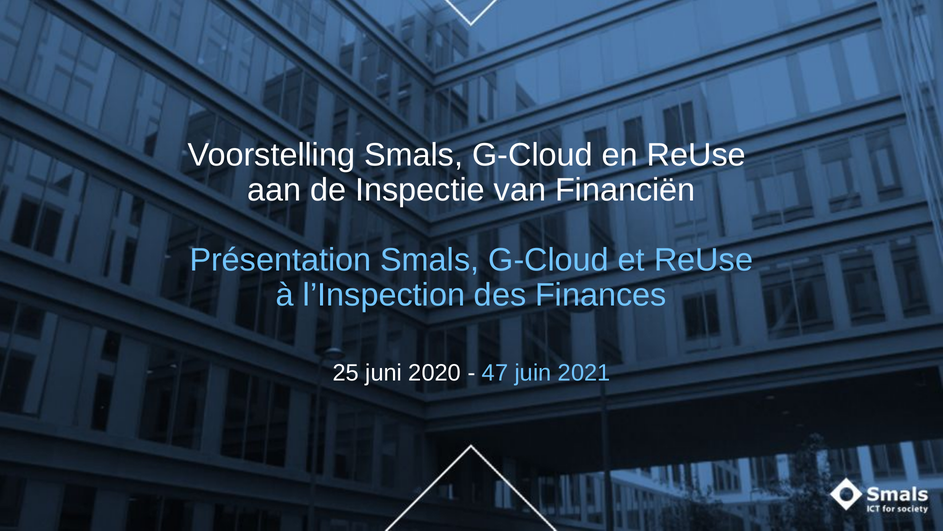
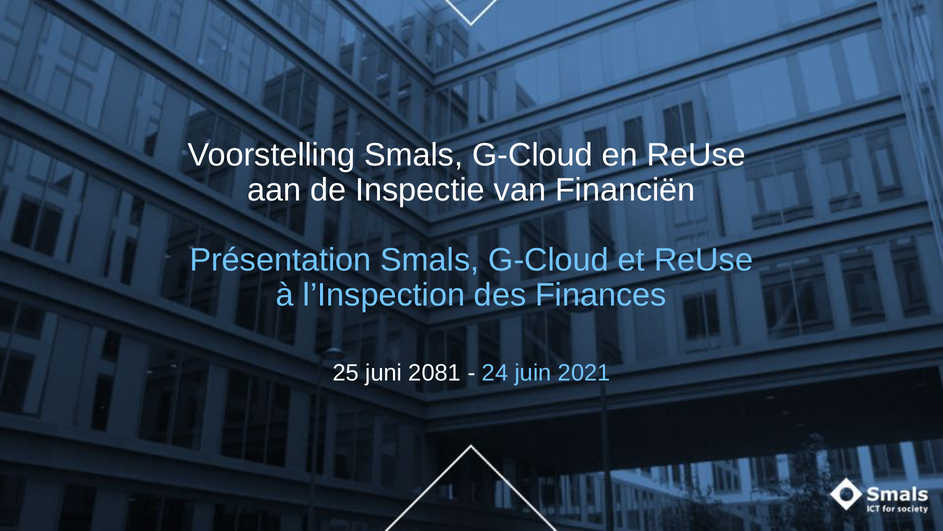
2020: 2020 -> 2081
47: 47 -> 24
